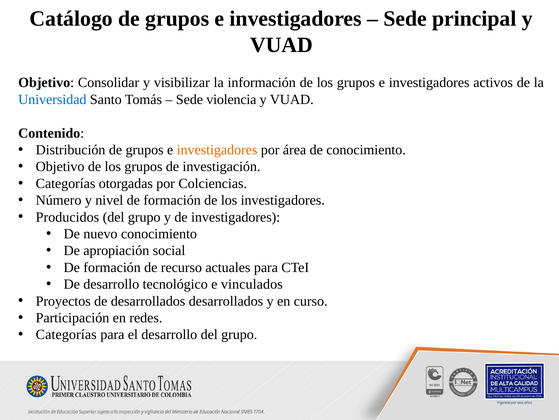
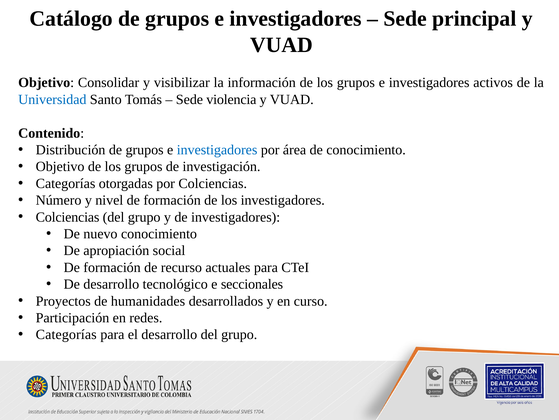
investigadores at (217, 150) colour: orange -> blue
Producidos at (67, 217): Producidos -> Colciencias
vinculados: vinculados -> seccionales
de desarrollados: desarrollados -> humanidades
